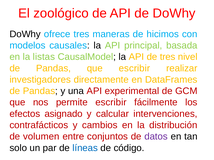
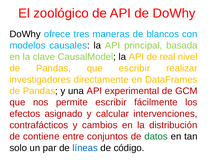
hicimos: hicimos -> blancos
listas: listas -> clave
de tres: tres -> real
volumen: volumen -> contiene
datos colour: purple -> green
